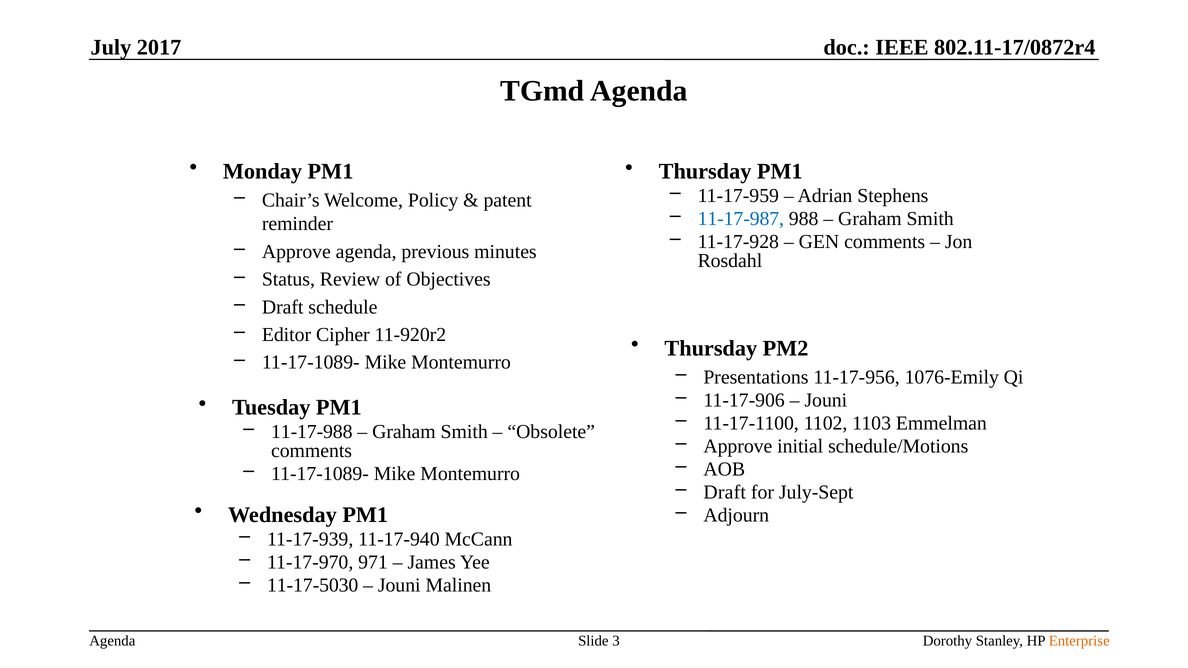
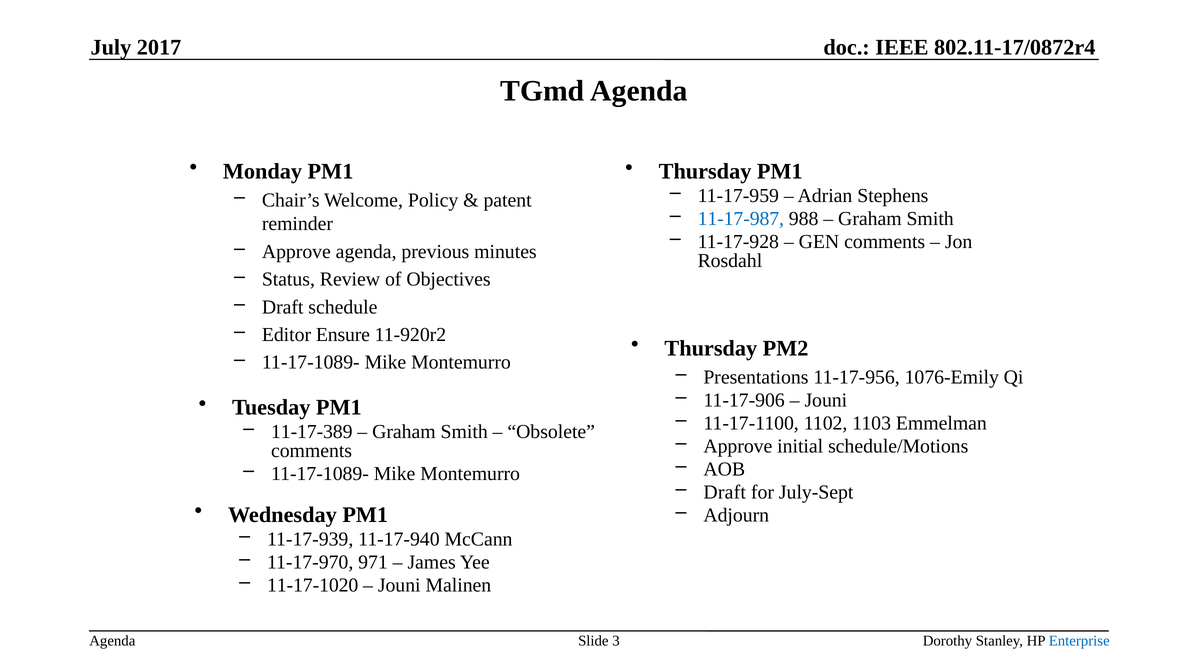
Cipher: Cipher -> Ensure
11-17-988: 11-17-988 -> 11-17-389
11-17-5030: 11-17-5030 -> 11-17-1020
Enterprise colour: orange -> blue
